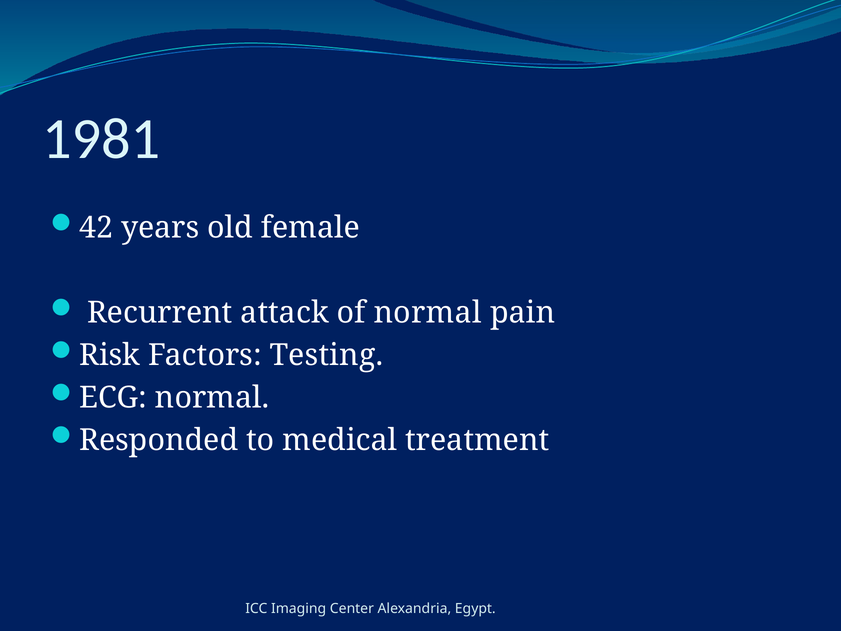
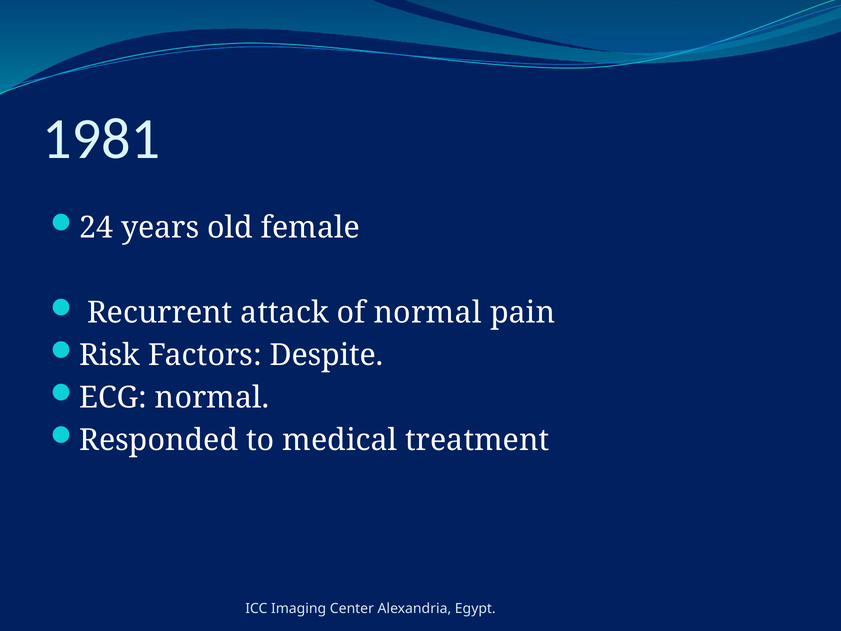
42: 42 -> 24
Testing: Testing -> Despite
